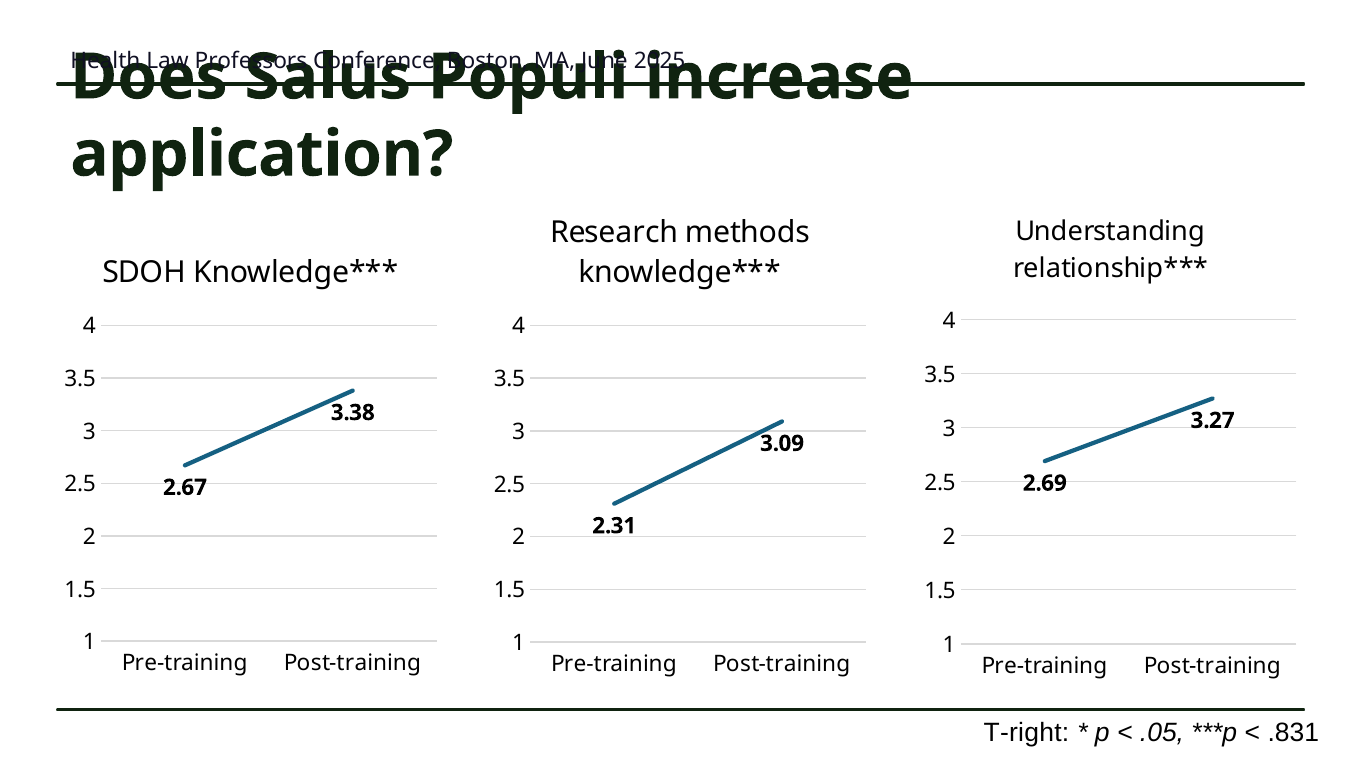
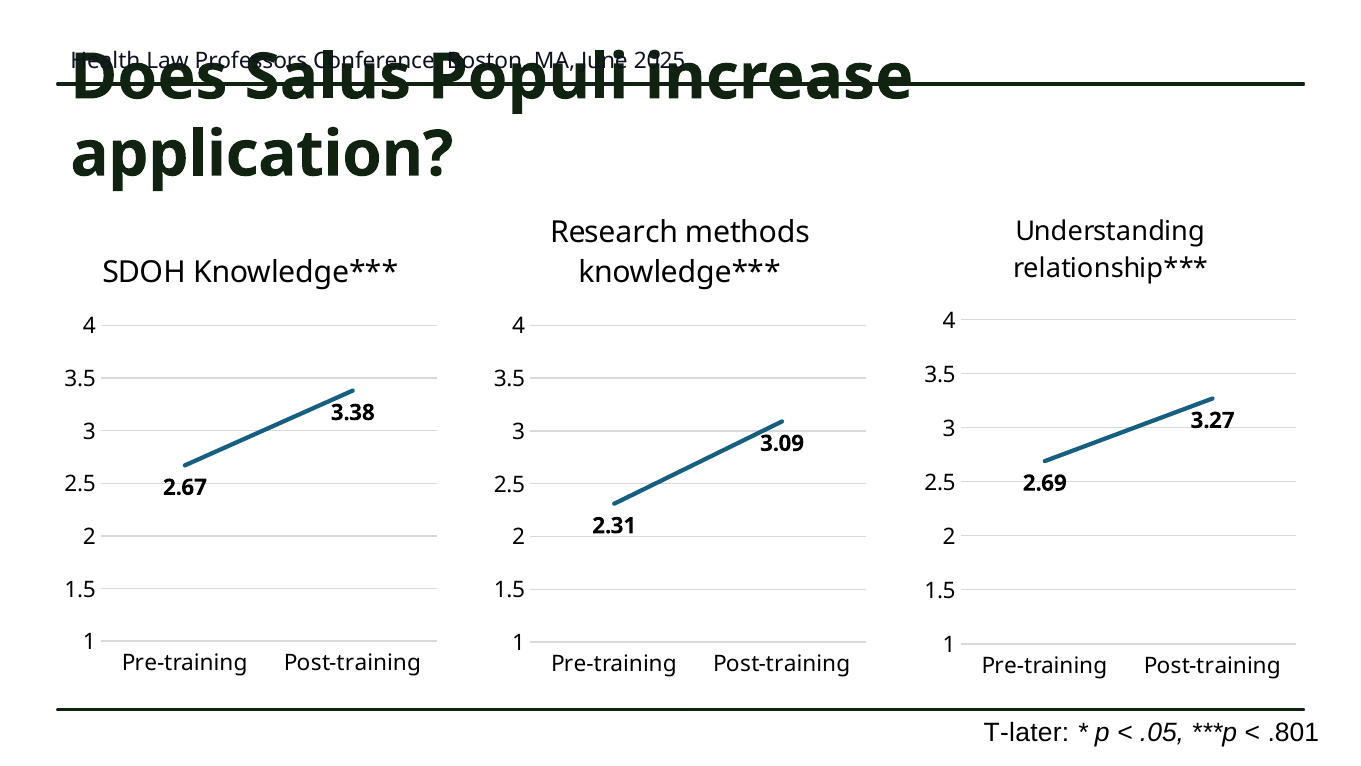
T-right: T-right -> T-later
.831: .831 -> .801
